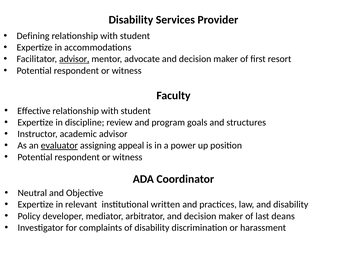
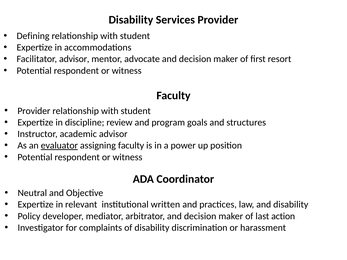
advisor at (74, 59) underline: present -> none
Effective at (34, 111): Effective -> Provider
assigning appeal: appeal -> faculty
deans: deans -> action
